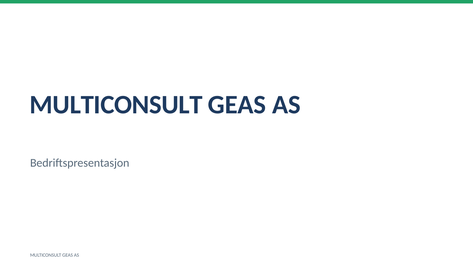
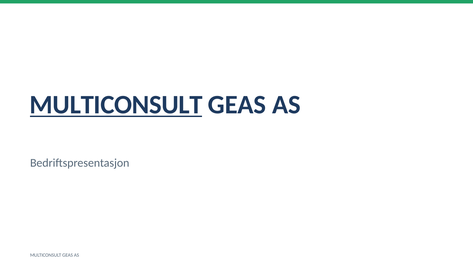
MULTICONSULT at (116, 105) underline: none -> present
